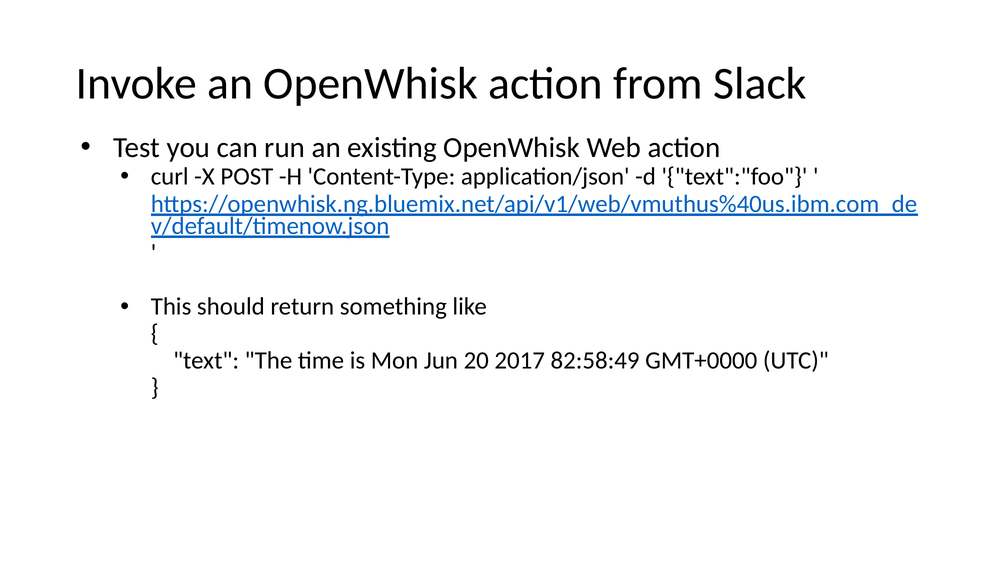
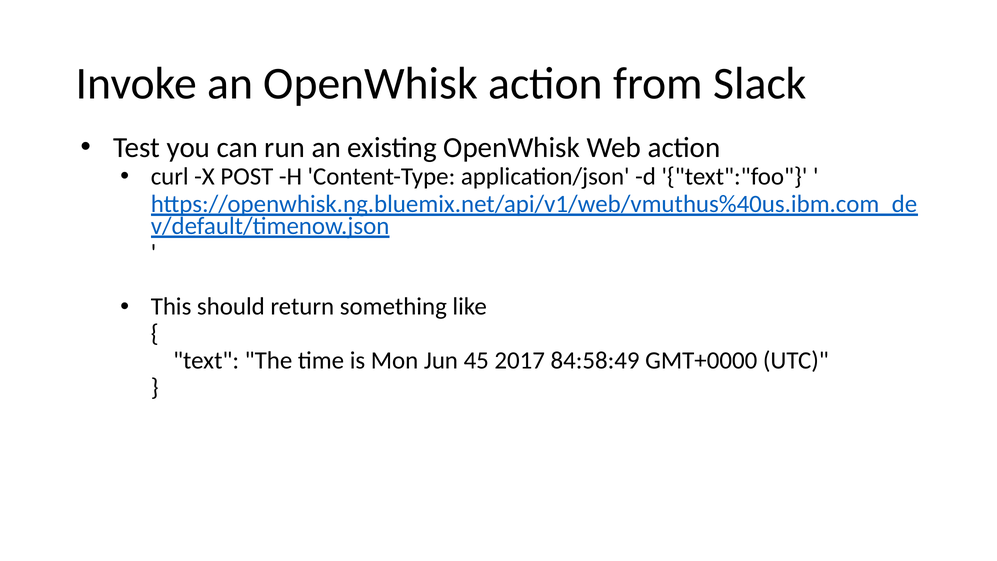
20: 20 -> 45
82:58:49: 82:58:49 -> 84:58:49
